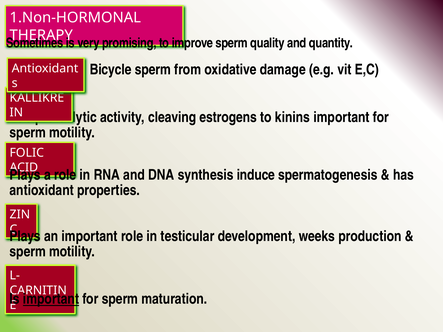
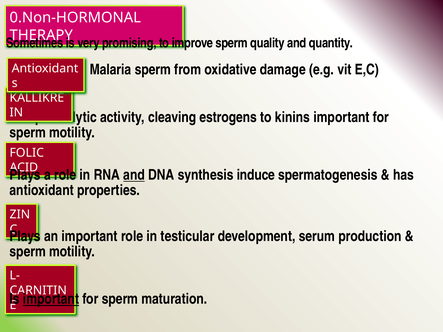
1.Non-HORMONAL: 1.Non-HORMONAL -> 0.Non-HORMONAL
Bicycle: Bicycle -> Malaria
and at (134, 175) underline: none -> present
weeks: weeks -> serum
